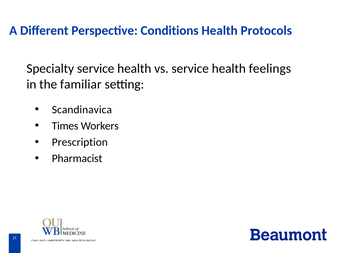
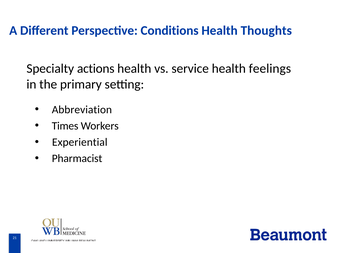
Protocols: Protocols -> Thoughts
Specialty service: service -> actions
familiar: familiar -> primary
Scandinavica: Scandinavica -> Abbreviation
Prescription: Prescription -> Experiential
